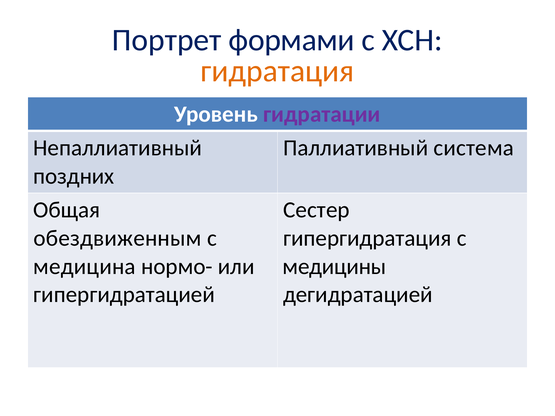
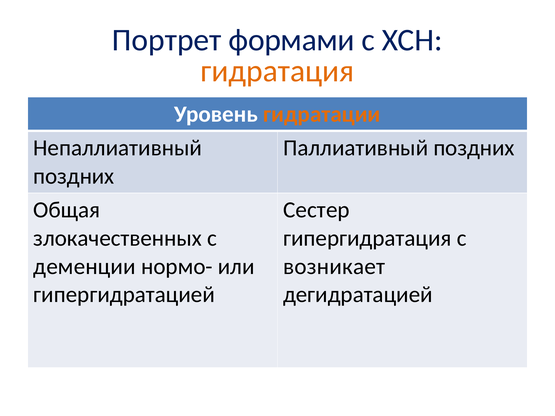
гидратации colour: purple -> orange
Паллиативный система: система -> поздних
обездвиженным: обездвиженным -> злокачественных
медицина: медицина -> деменции
медицины: медицины -> возникает
